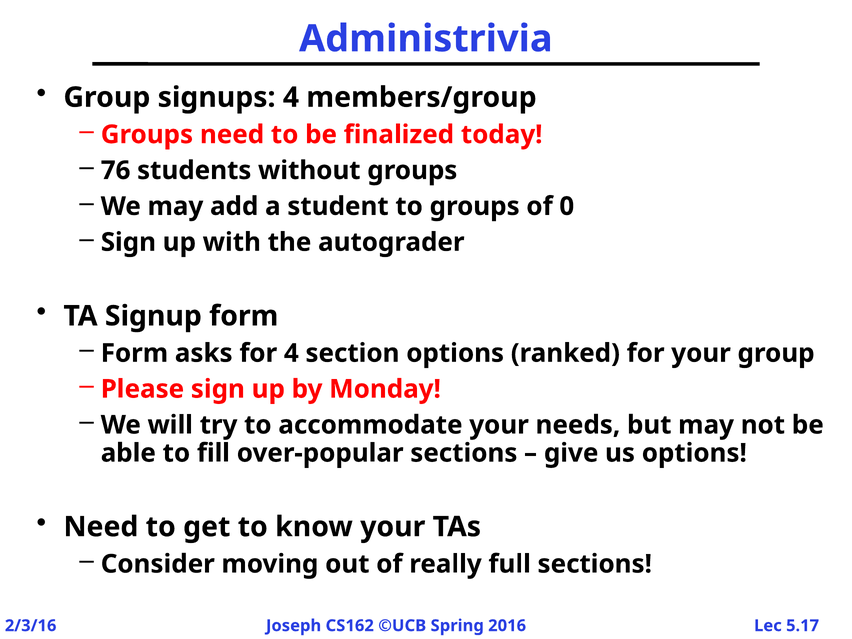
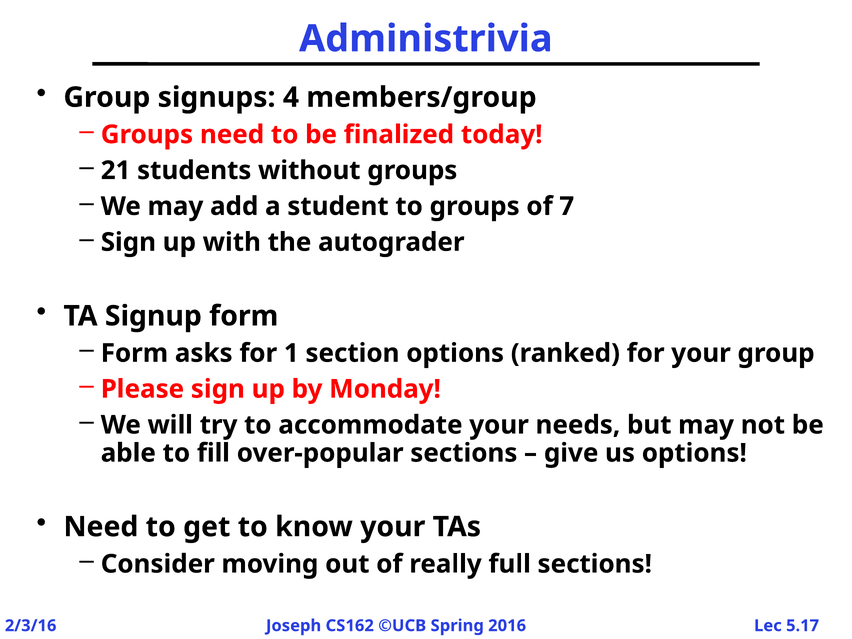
76: 76 -> 21
0: 0 -> 7
for 4: 4 -> 1
